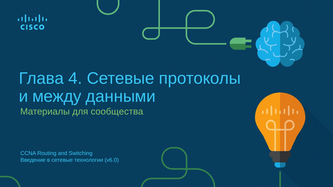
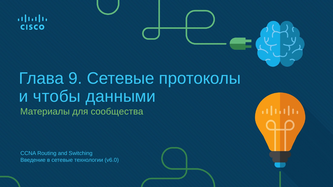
4: 4 -> 9
между: между -> чтобы
